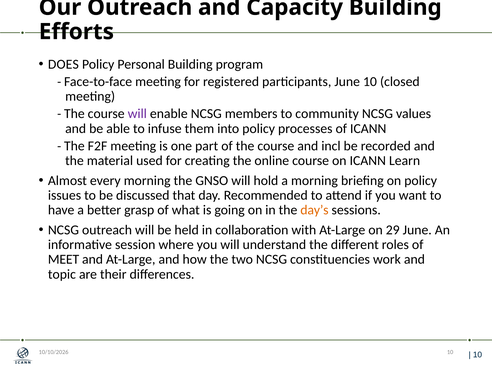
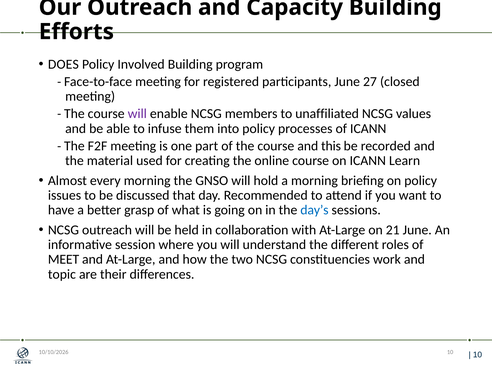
Personal: Personal -> Involved
June 10: 10 -> 27
community: community -> unaffiliated
incl: incl -> this
day’s colour: orange -> blue
29: 29 -> 21
